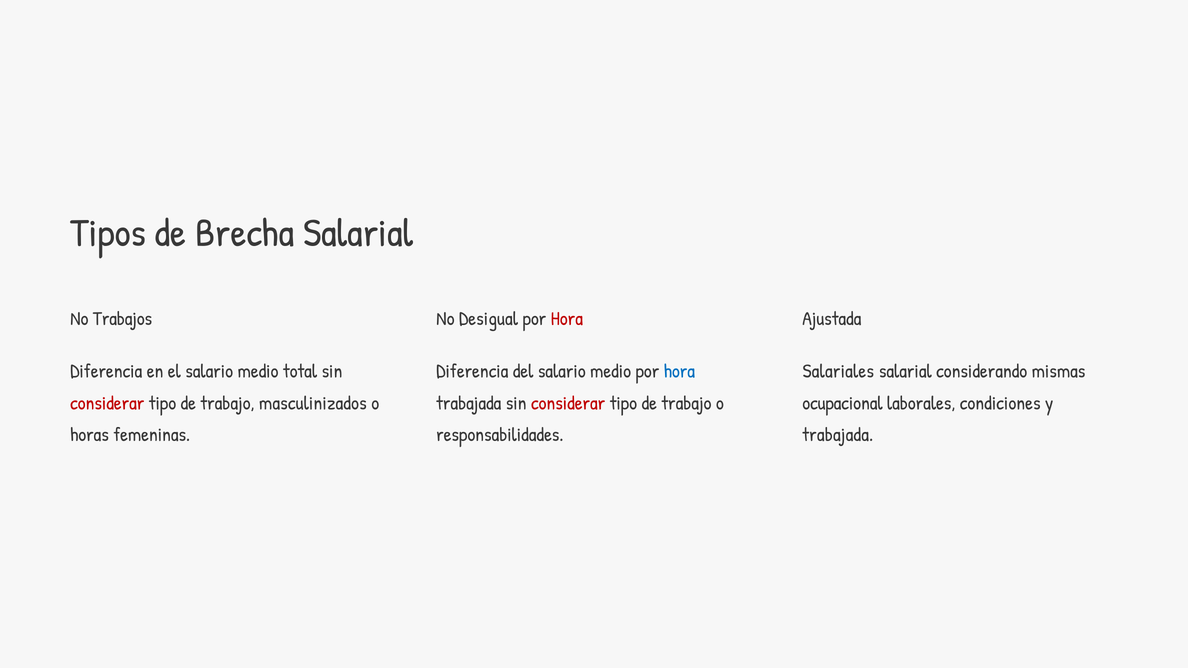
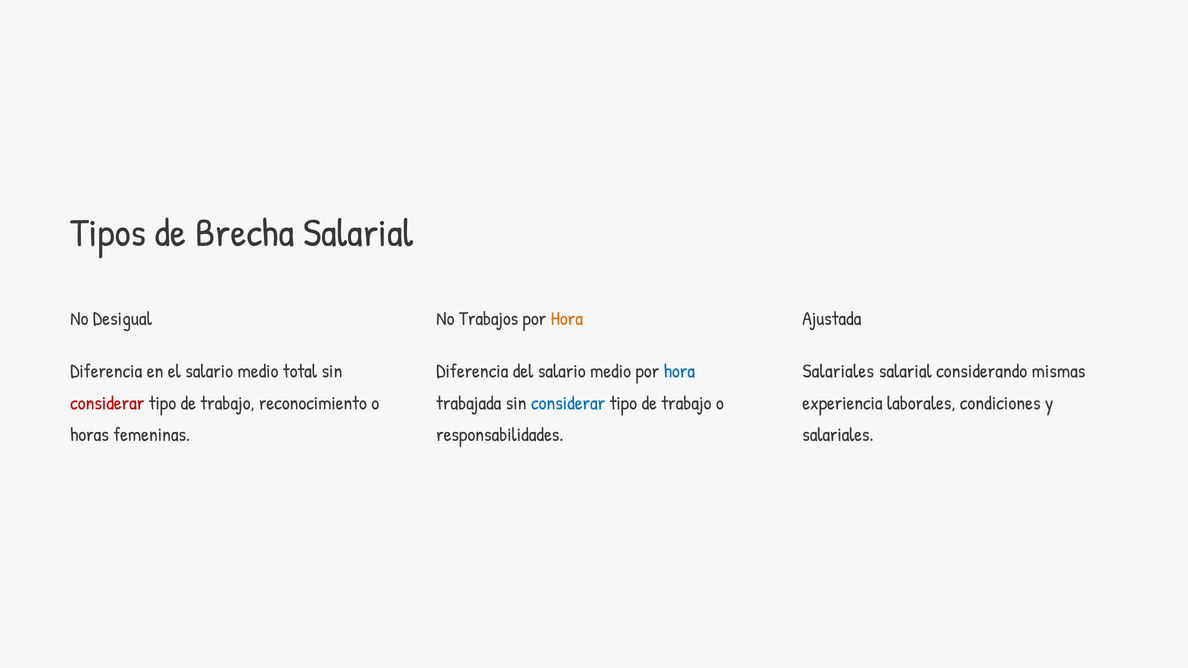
Trabajos: Trabajos -> Desigual
Desigual: Desigual -> Trabajos
Hora at (567, 319) colour: red -> orange
masculinizados: masculinizados -> reconocimiento
considerar at (568, 403) colour: red -> blue
ocupacional: ocupacional -> experiencia
trabajada at (838, 435): trabajada -> salariales
